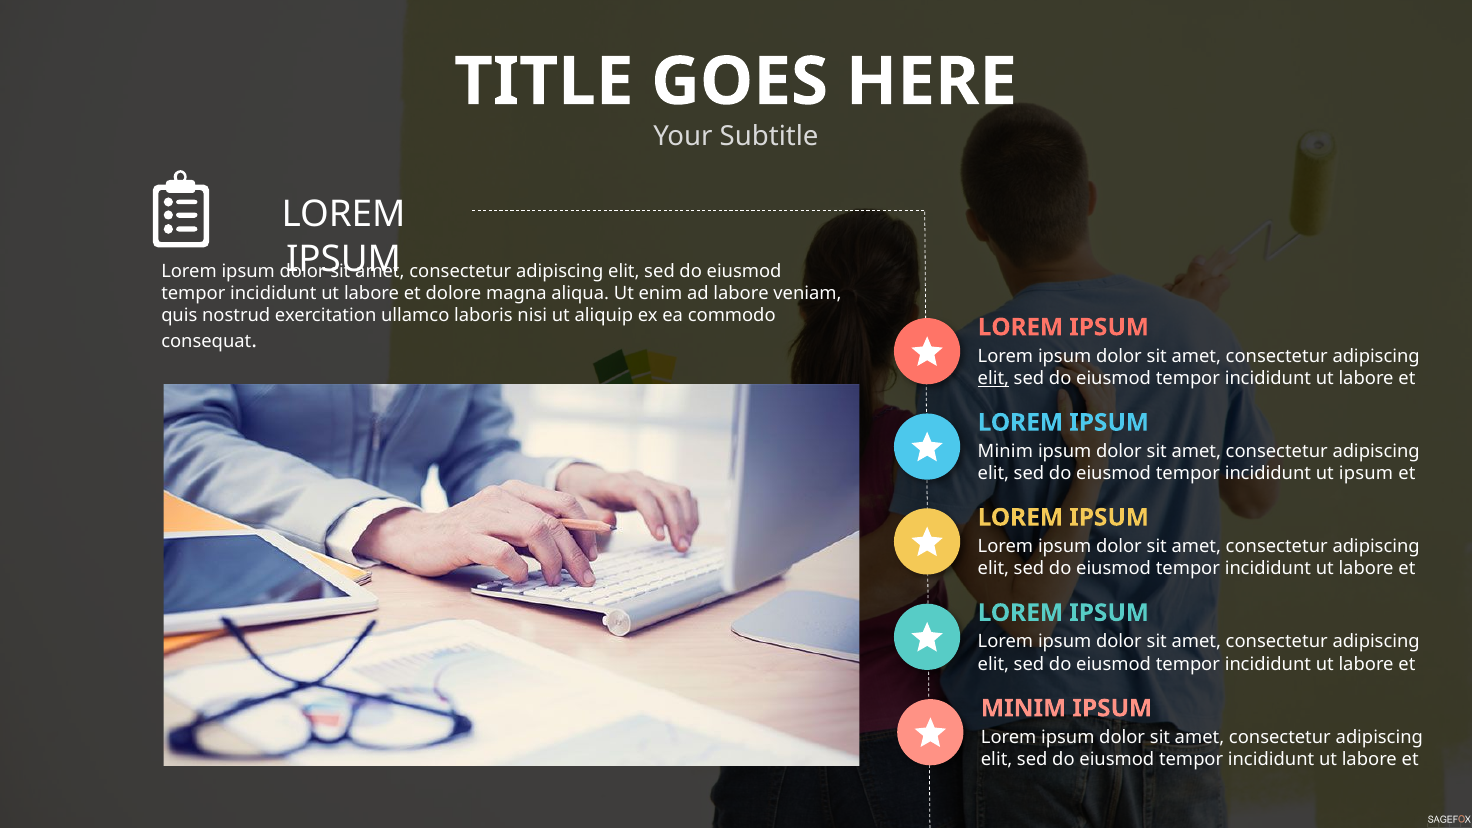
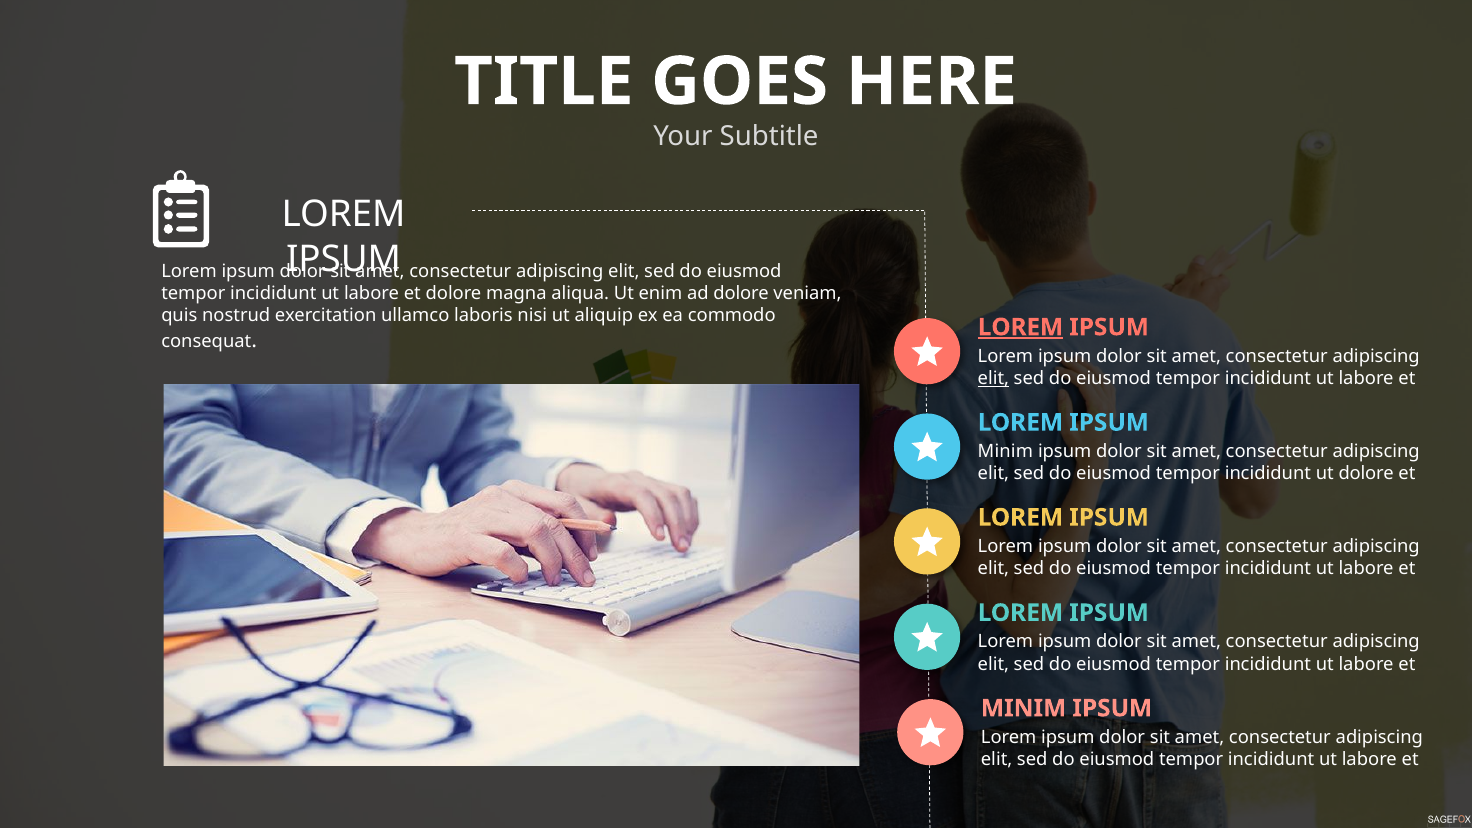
ad labore: labore -> dolore
LOREM at (1020, 327) underline: none -> present
ut ipsum: ipsum -> dolore
